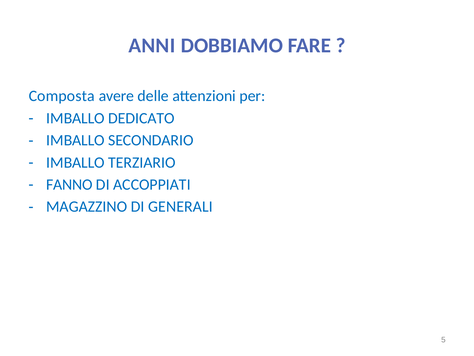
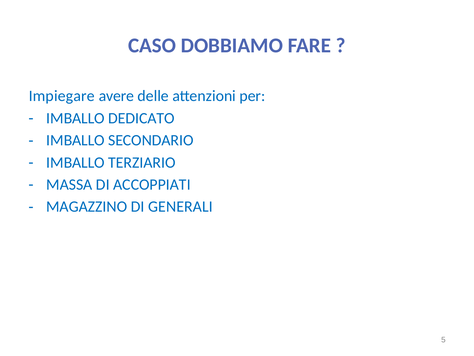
ANNI: ANNI -> CASO
Composta: Composta -> Impiegare
FANNO: FANNO -> MASSA
